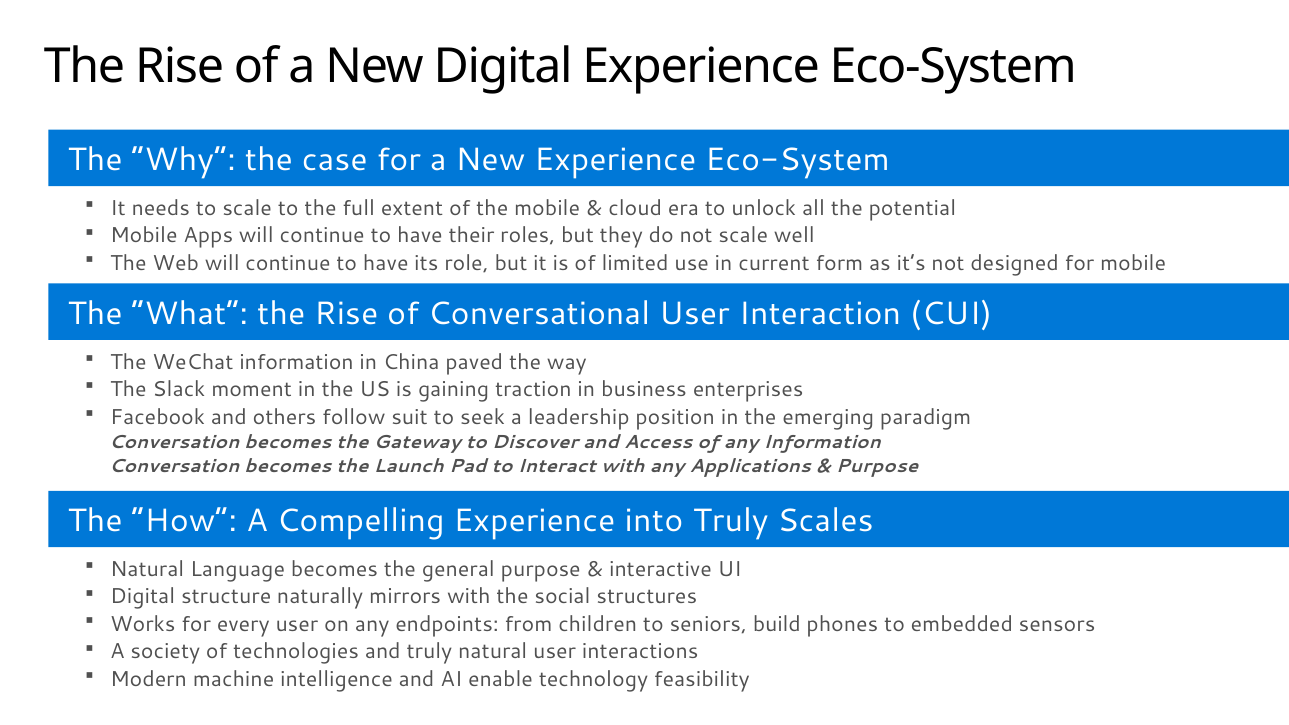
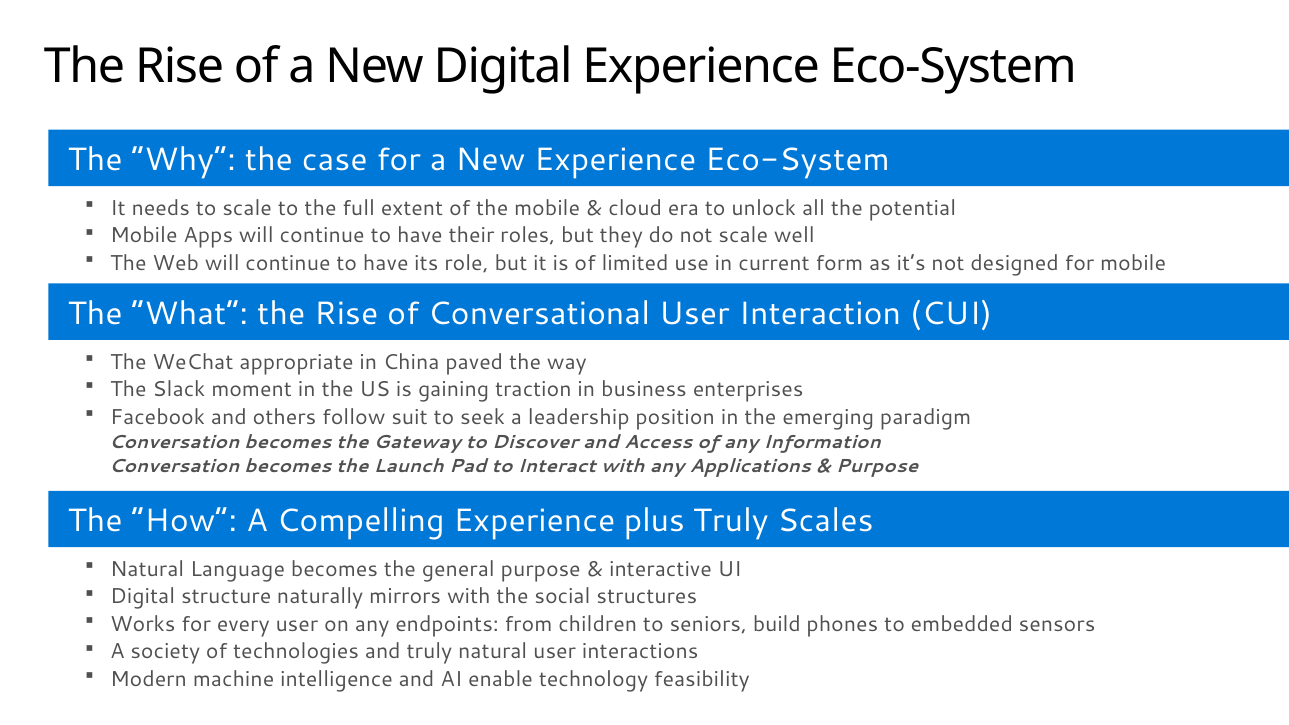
WeChat information: information -> appropriate
into: into -> plus
